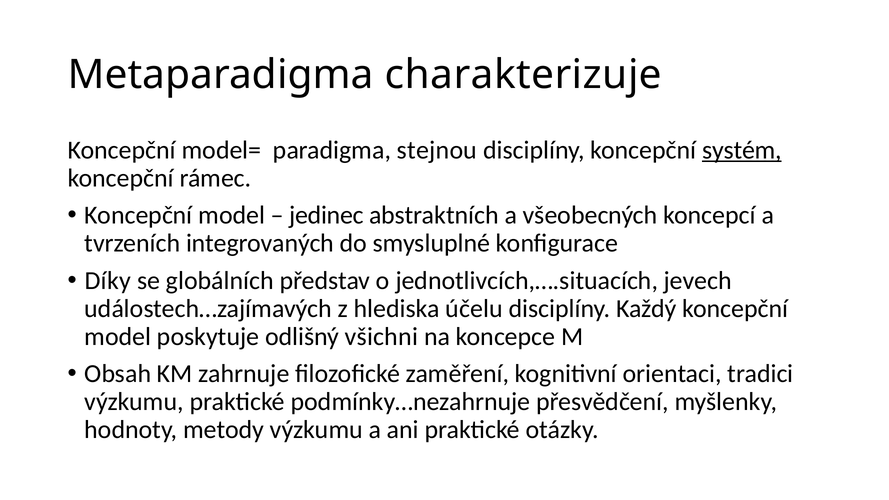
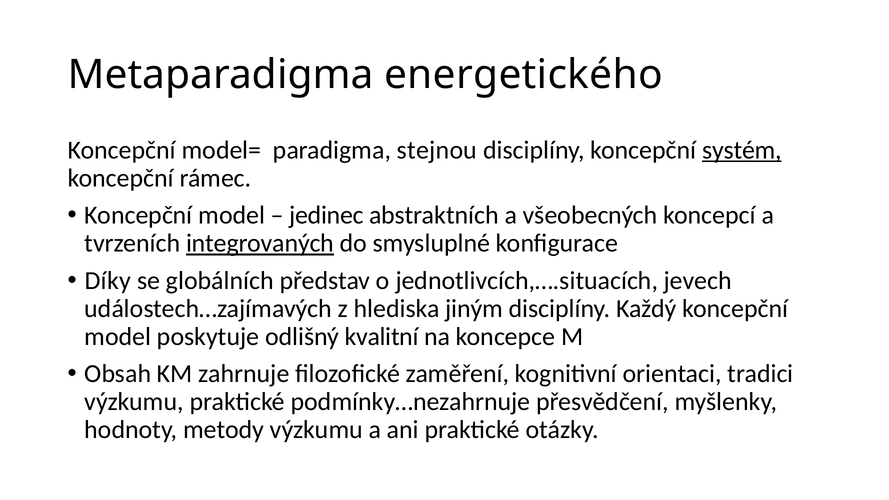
charakterizuje: charakterizuje -> energetického
integrovaných underline: none -> present
účelu: účelu -> jiným
všichni: všichni -> kvalitní
